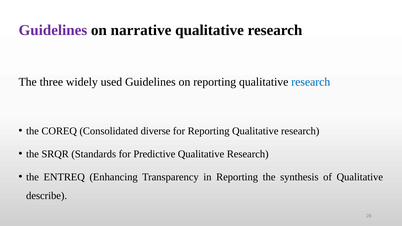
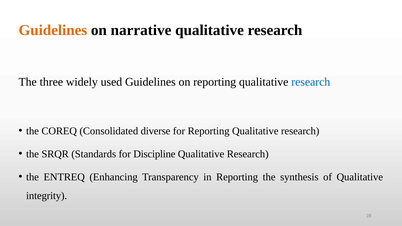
Guidelines at (53, 30) colour: purple -> orange
Predictive: Predictive -> Discipline
describe: describe -> integrity
